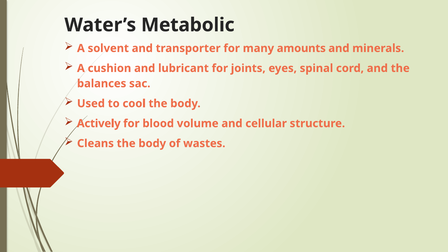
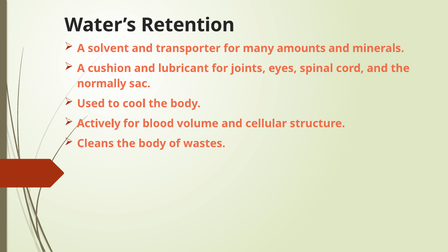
Metabolic: Metabolic -> Retention
balances: balances -> normally
